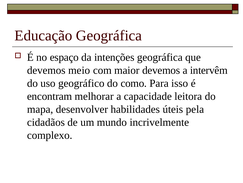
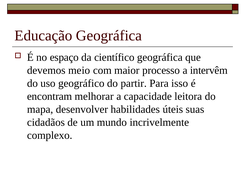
intenções: intenções -> científico
maior devemos: devemos -> processo
como: como -> partir
pela: pela -> suas
